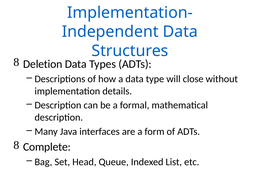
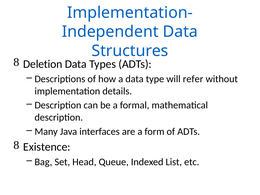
close: close -> refer
Complete: Complete -> Existence
